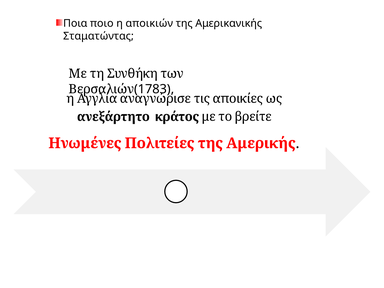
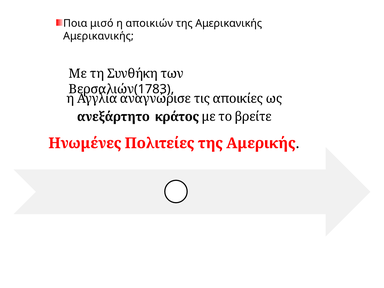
ποιο: ποιο -> μισό
Σταματώντας at (98, 36): Σταματώντας -> Αμερικανικής
